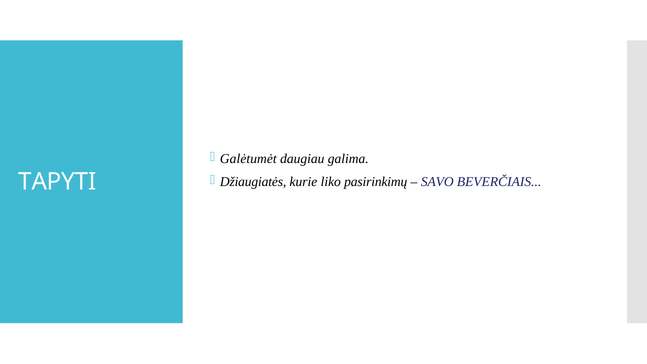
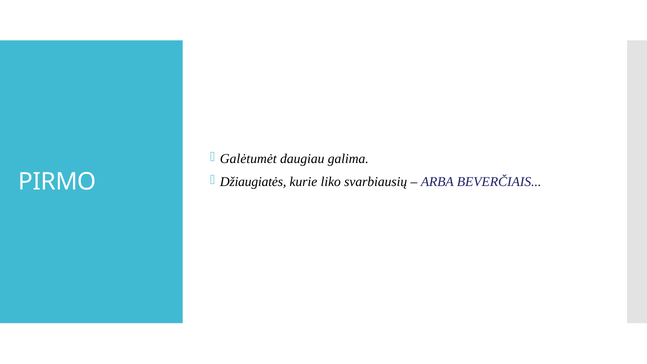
pasirinkimų: pasirinkimų -> svarbiausių
SAVO: SAVO -> ARBA
TAPYTI: TAPYTI -> PIRMO
